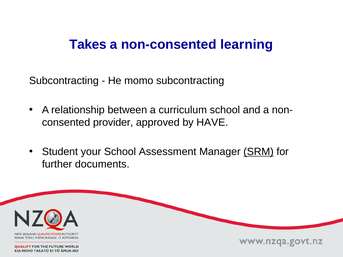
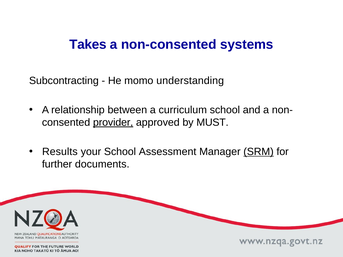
learning: learning -> systems
momo subcontracting: subcontracting -> understanding
provider underline: none -> present
HAVE: HAVE -> MUST
Student: Student -> Results
